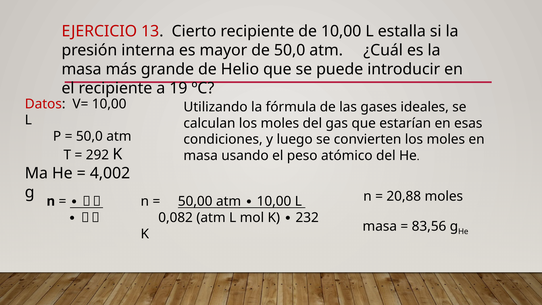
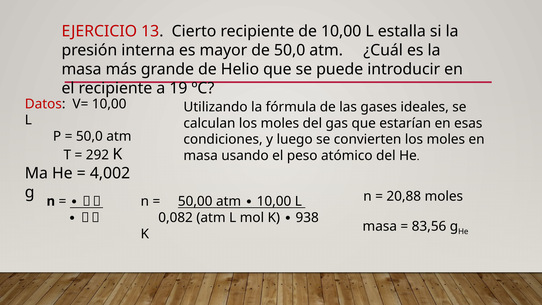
232: 232 -> 938
